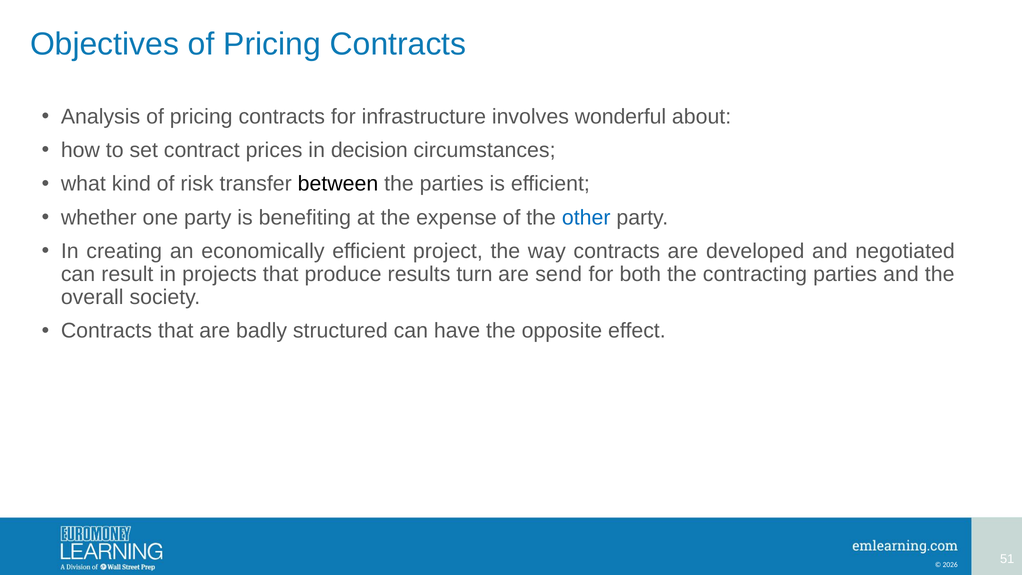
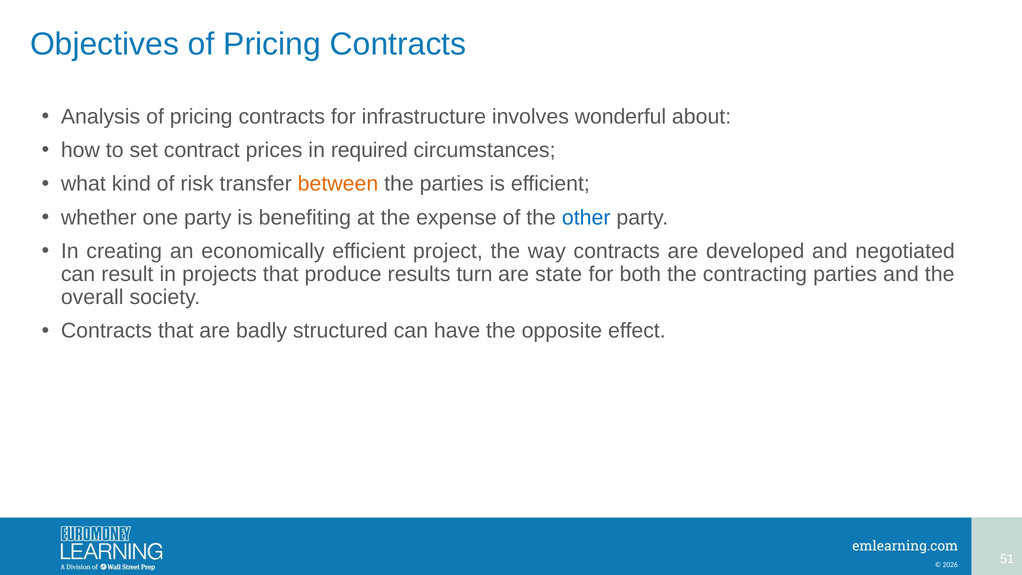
decision: decision -> required
between colour: black -> orange
send: send -> state
